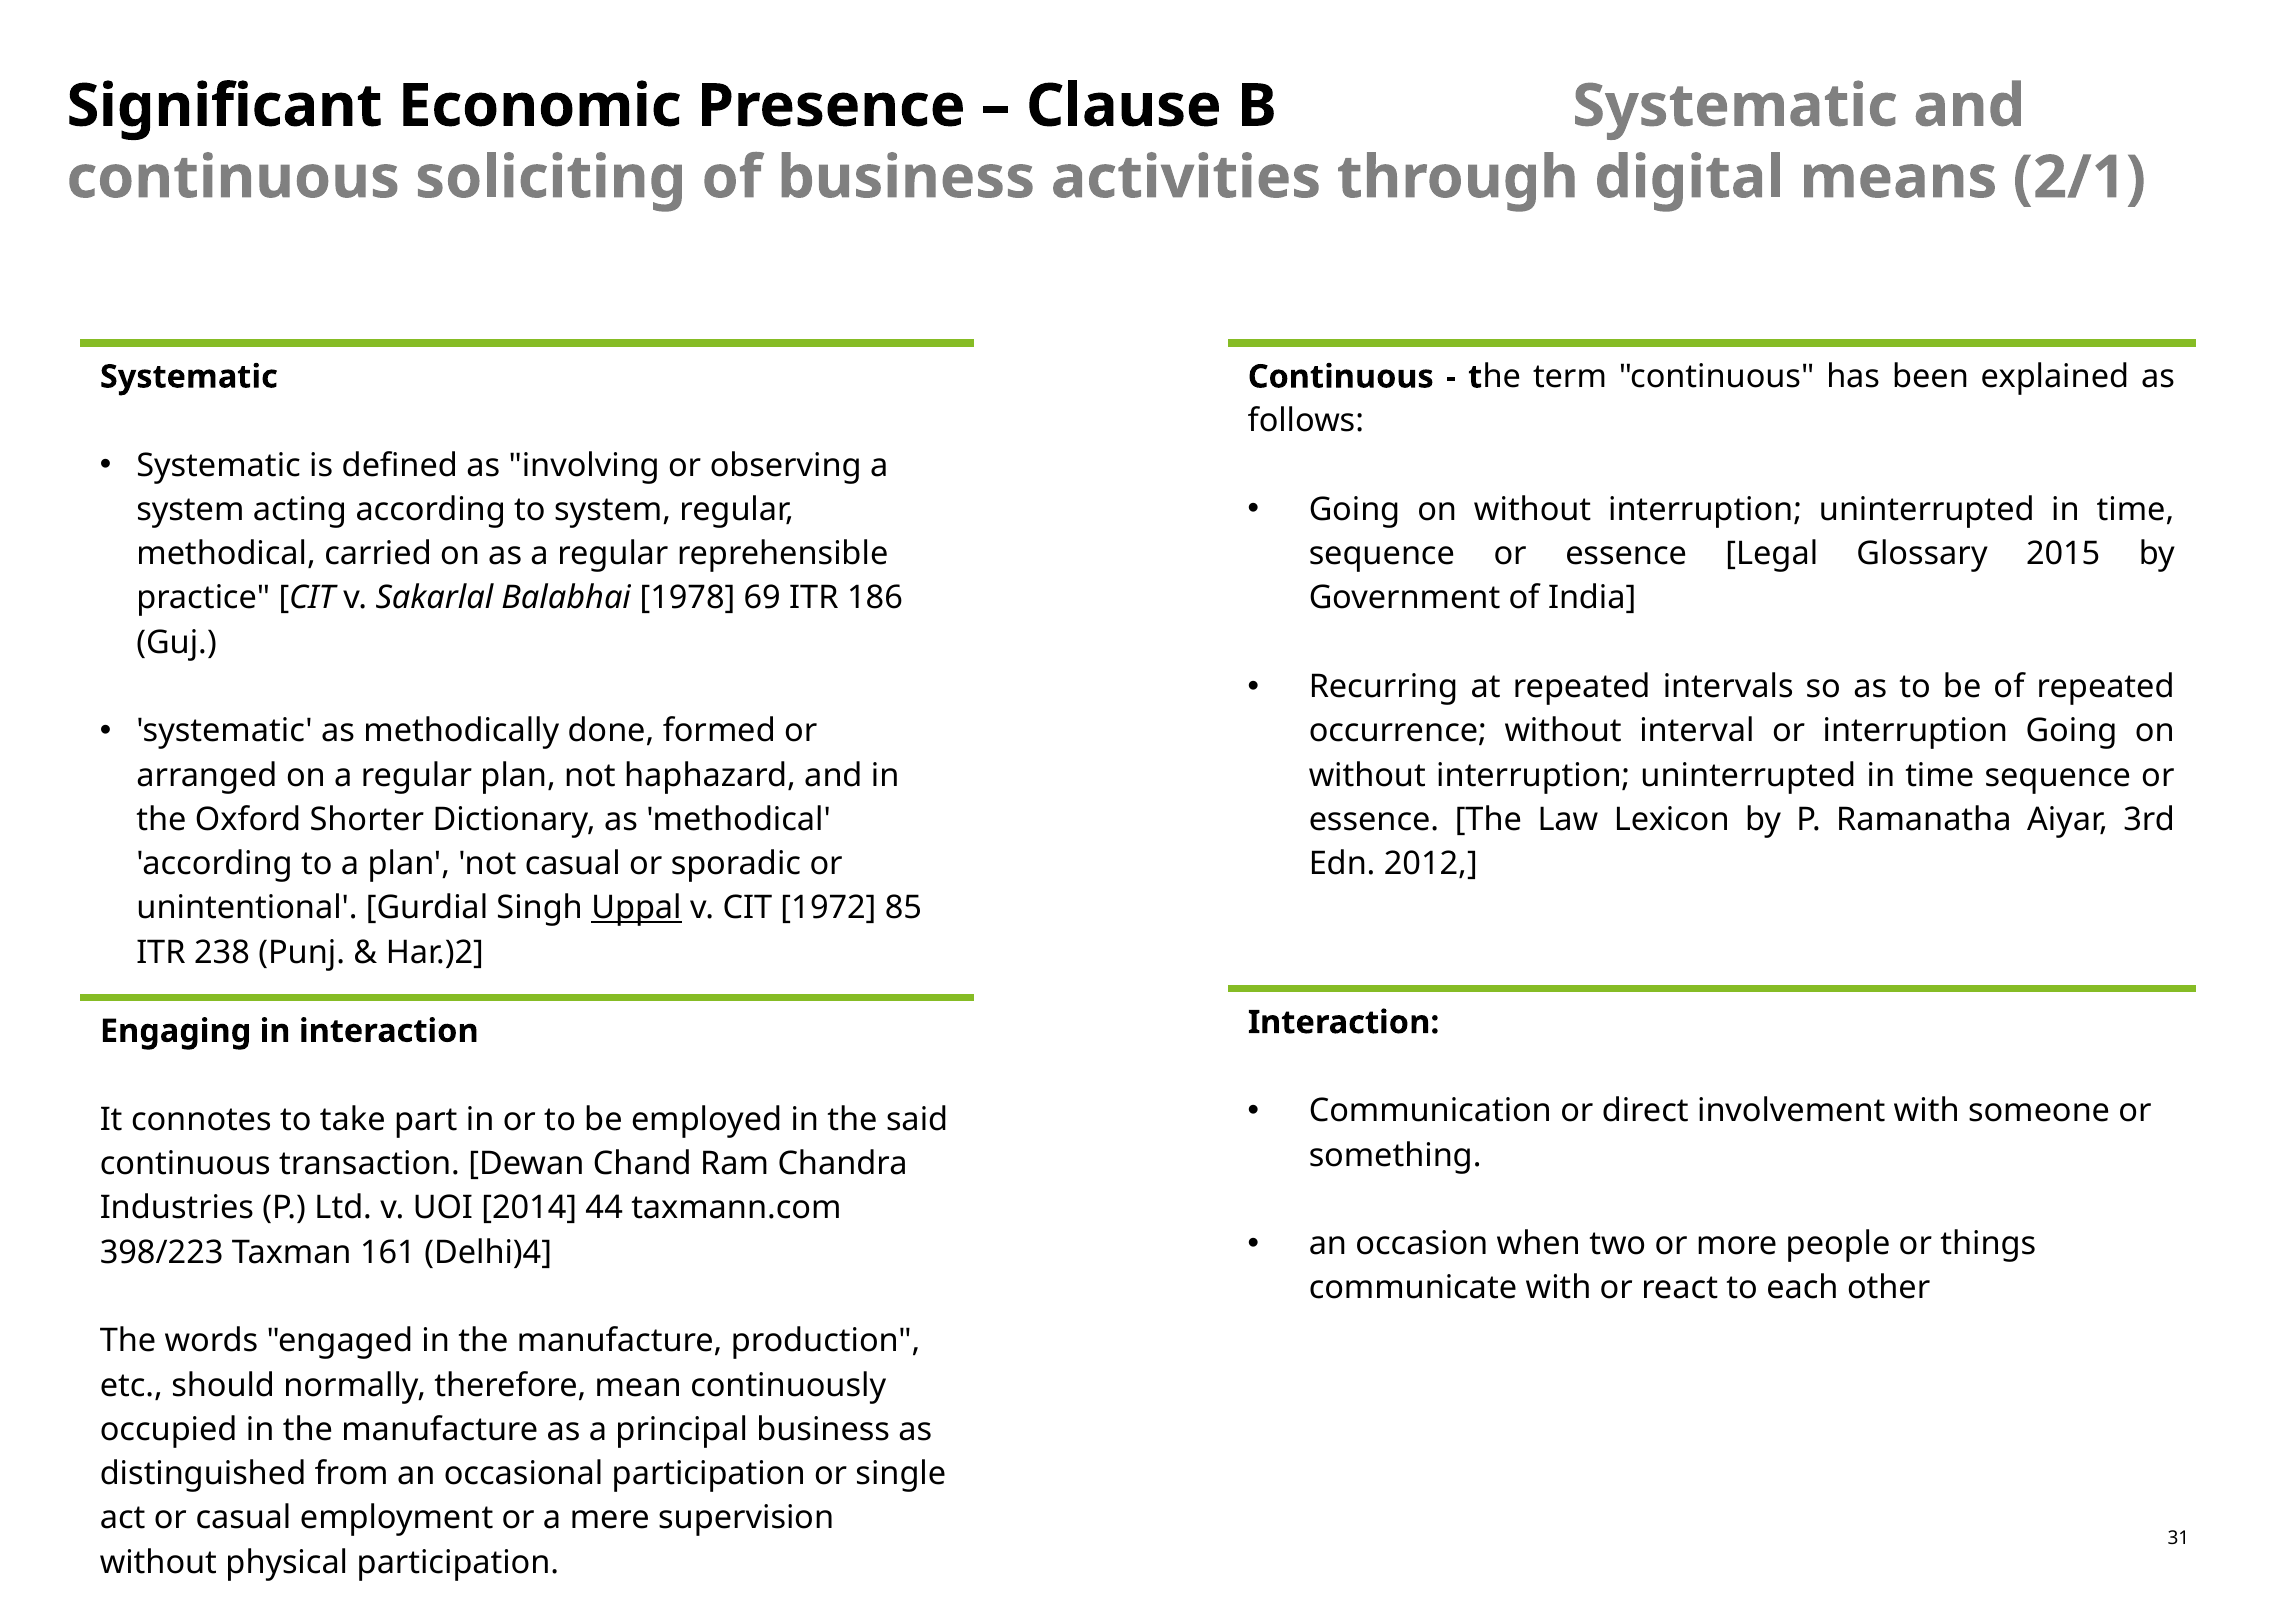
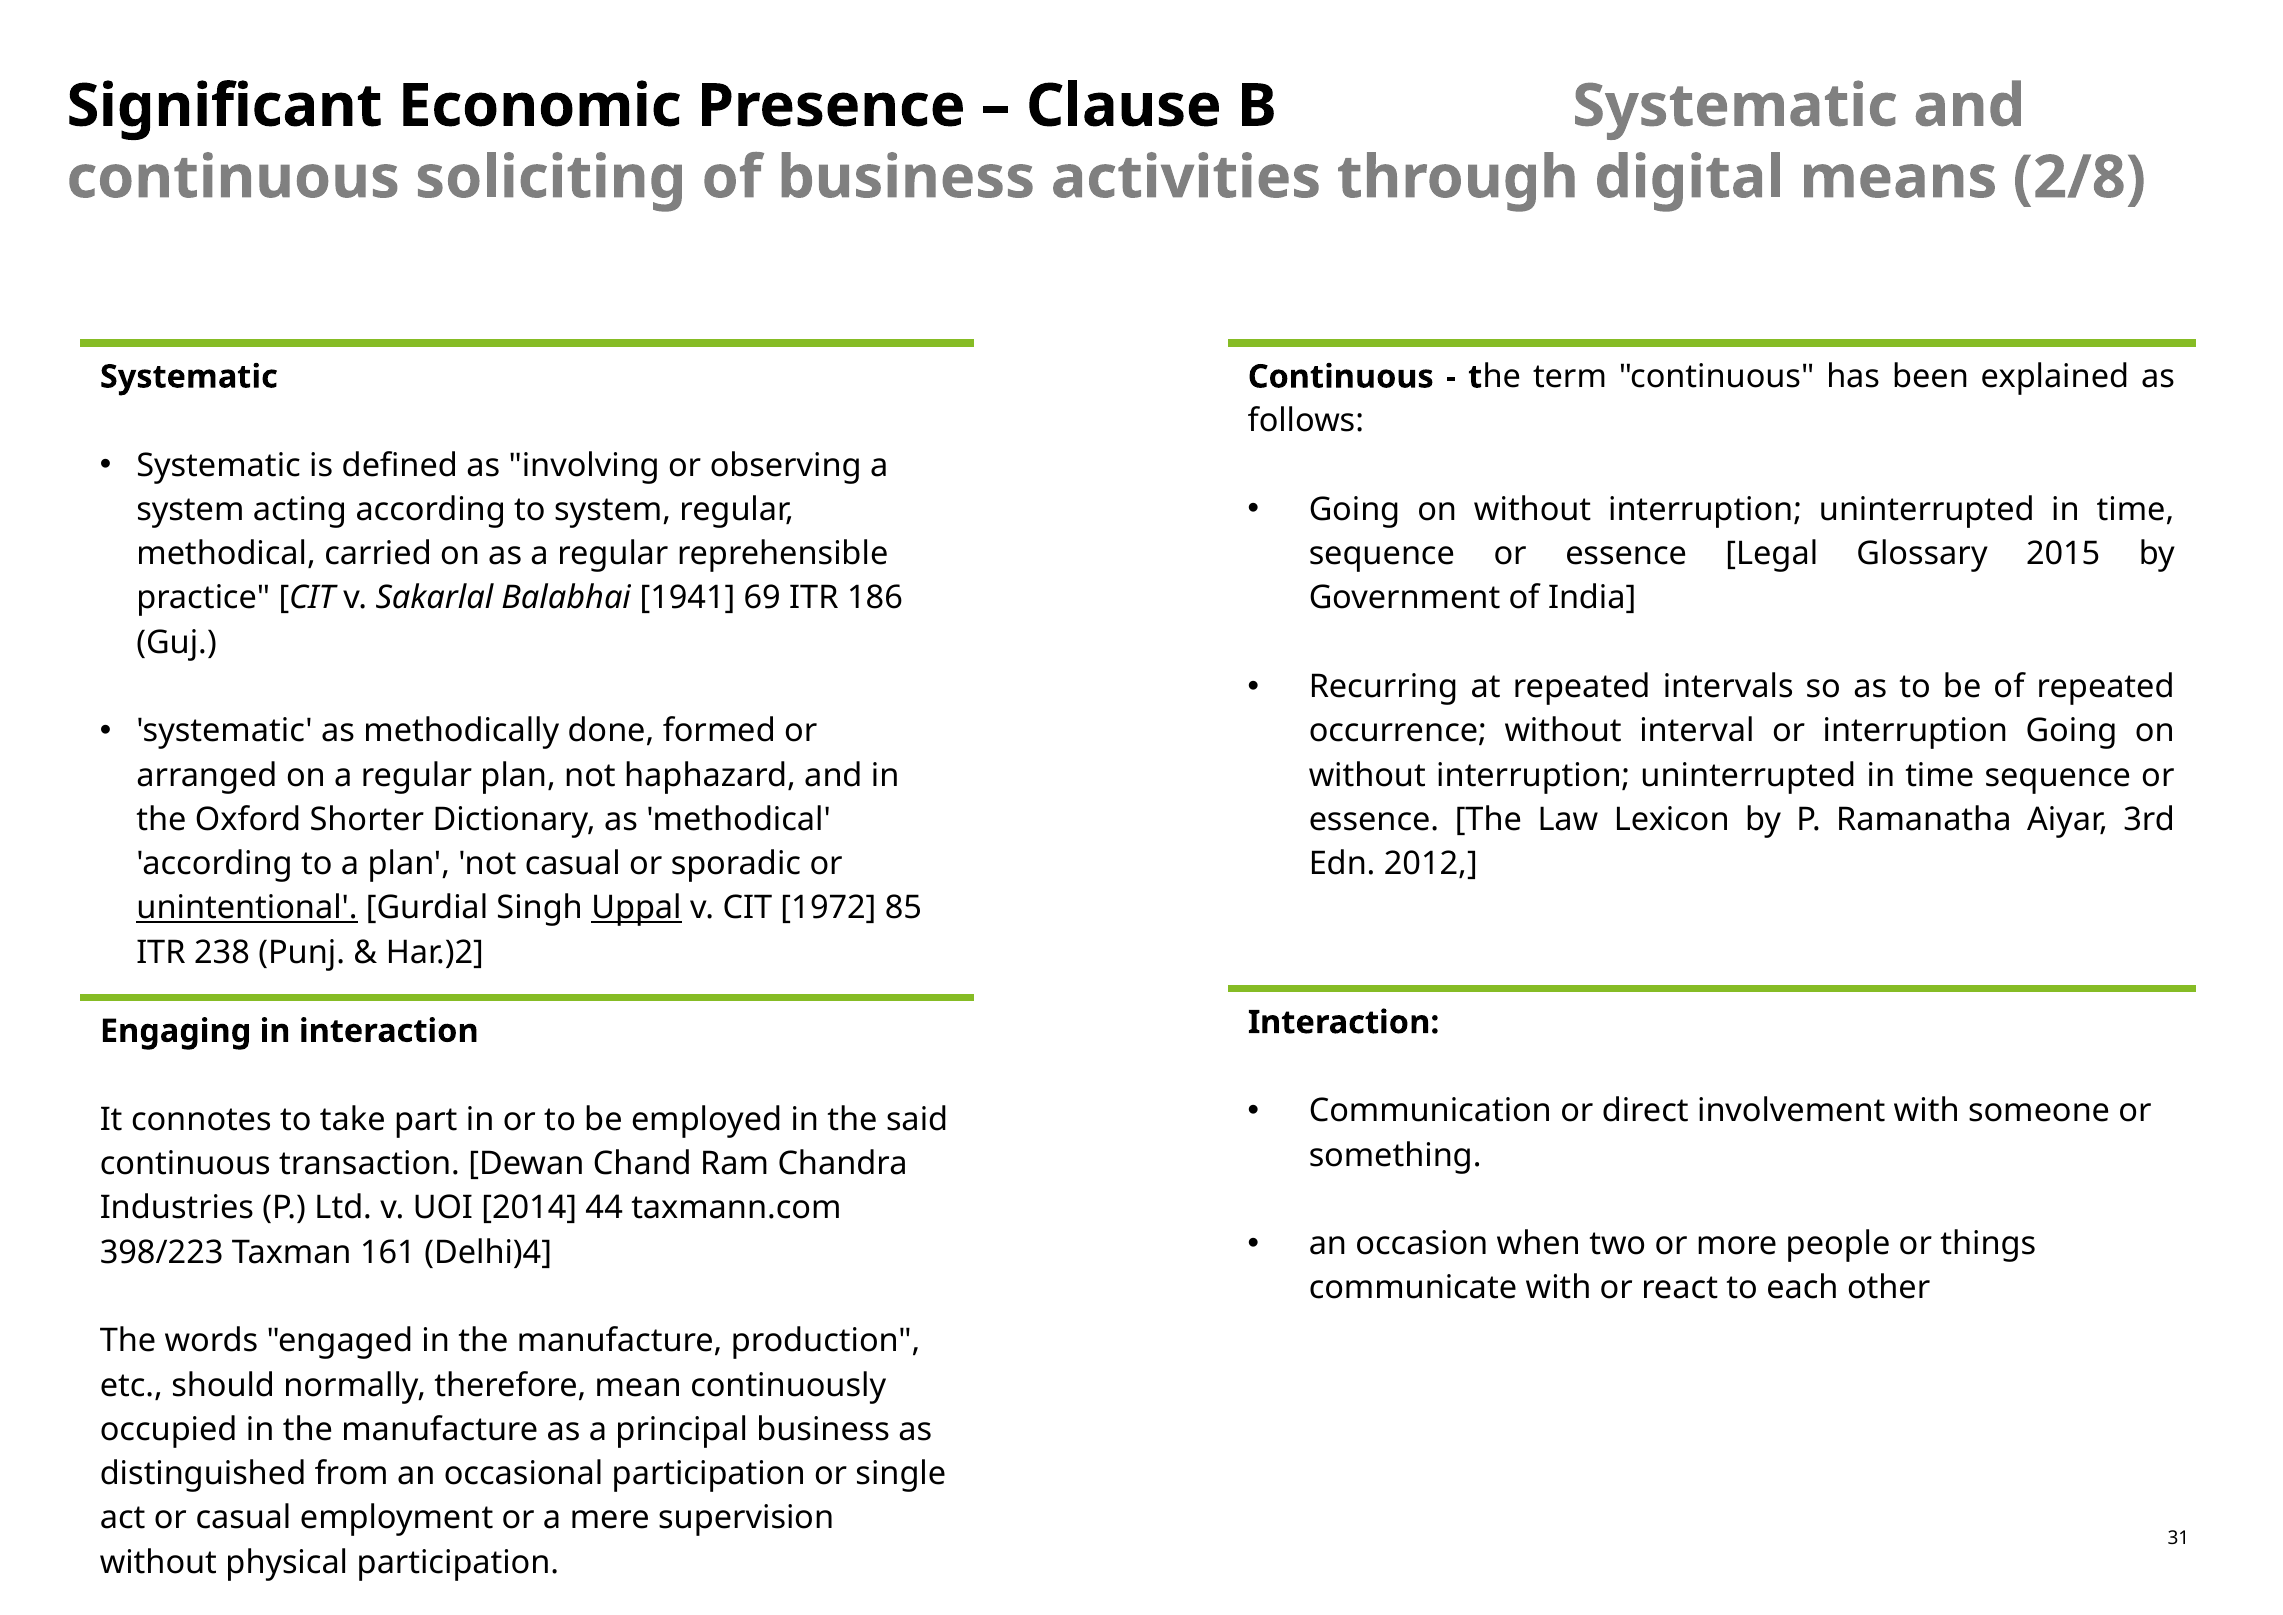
2/1: 2/1 -> 2/8
1978: 1978 -> 1941
unintentional underline: none -> present
